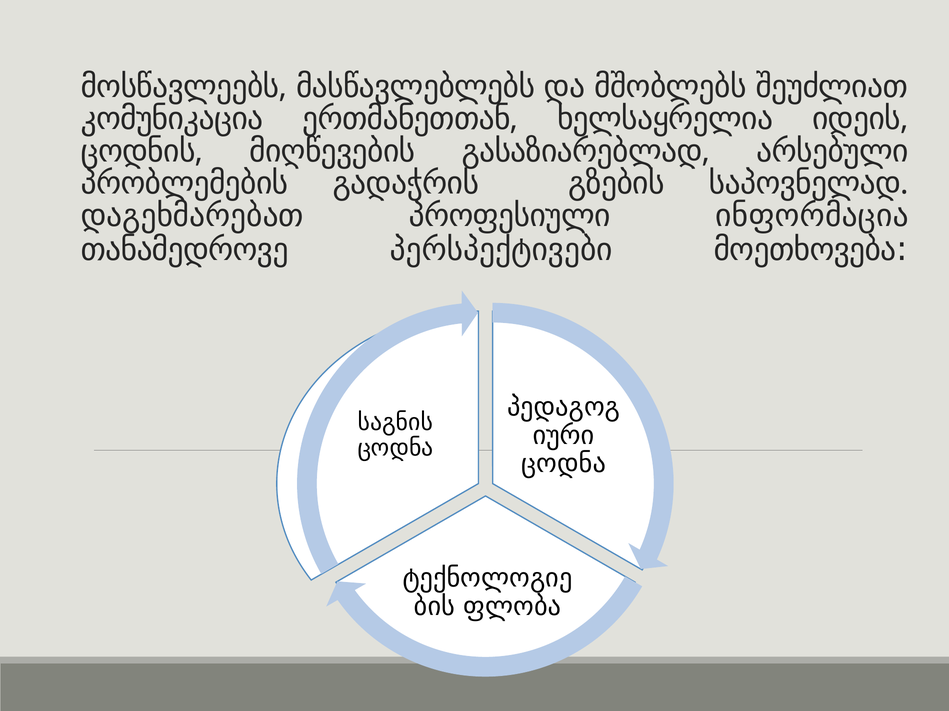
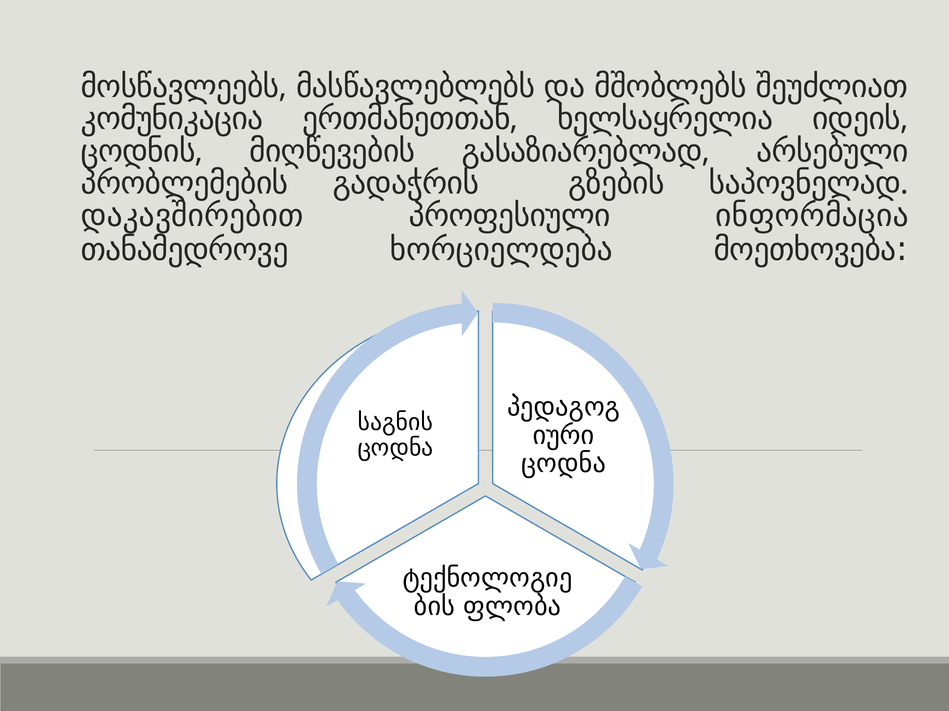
დაგეხმარებათ: დაგეხმარებათ -> დაკავშირებით
პერსპექტივები: პერსპექტივები -> ხორციელდება
